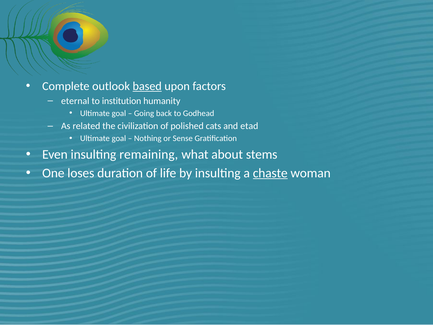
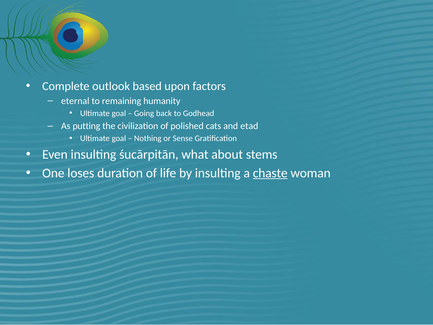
based underline: present -> none
institution: institution -> remaining
related: related -> putting
remaining: remaining -> śucārpitān
